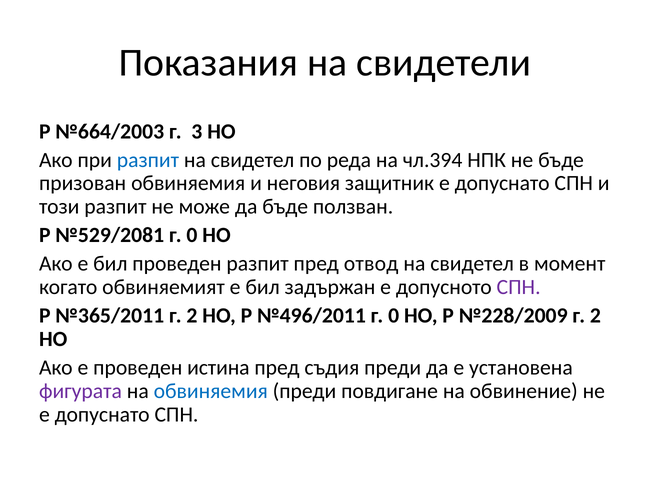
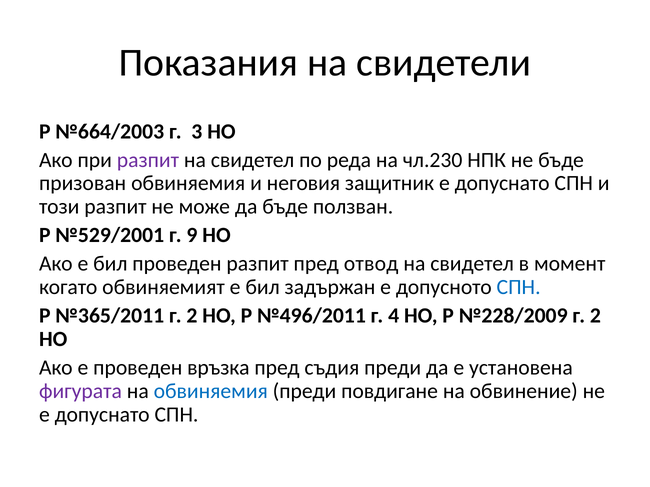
разпит at (148, 160) colour: blue -> purple
чл.394: чл.394 -> чл.230
№529/2081: №529/2081 -> №529/2001
0 at (192, 235): 0 -> 9
СПН at (519, 287) colour: purple -> blue
№496/2011 г 0: 0 -> 4
истина: истина -> връзка
